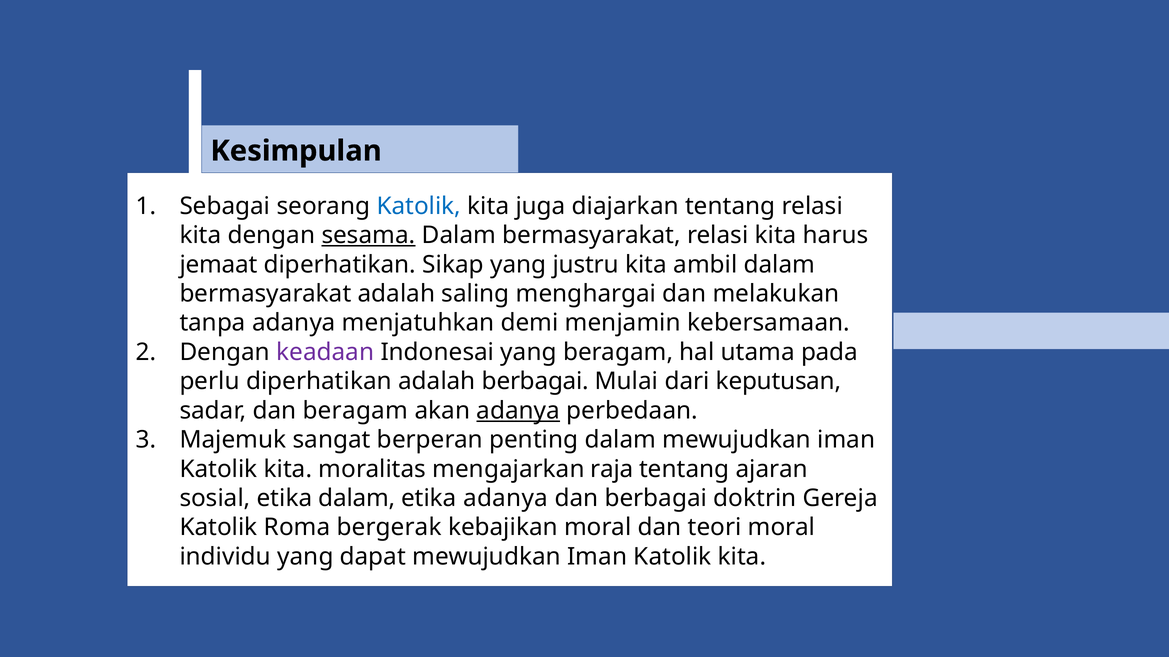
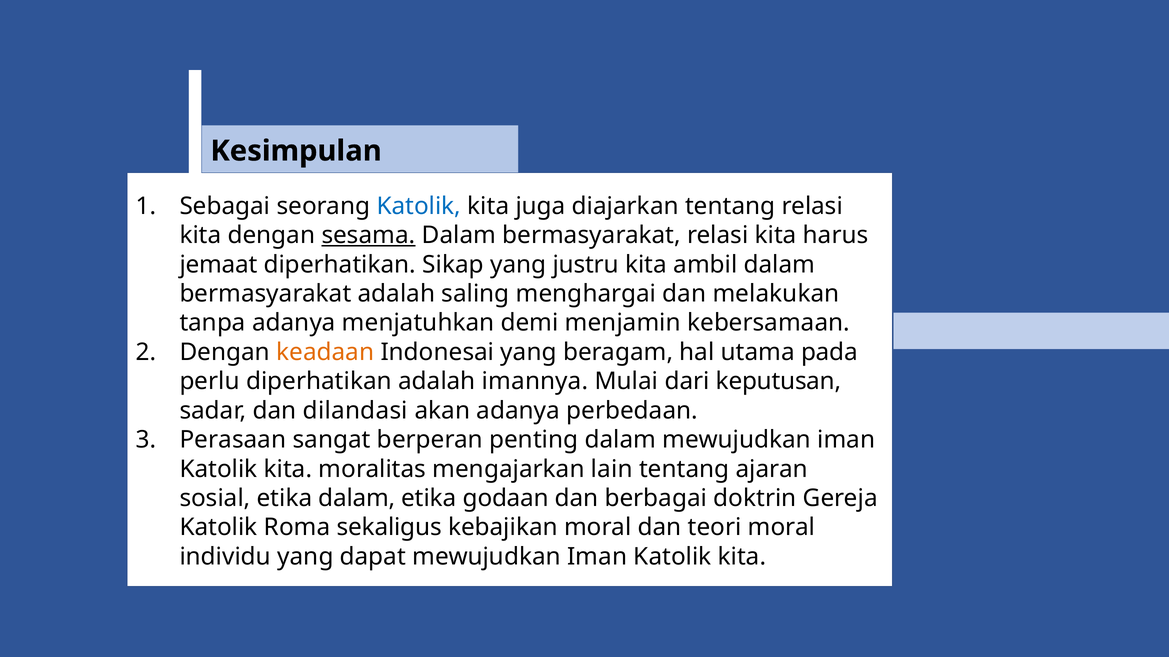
keadaan colour: purple -> orange
adalah berbagai: berbagai -> imannya
dan beragam: beragam -> dilandasi
adanya at (518, 411) underline: present -> none
Majemuk: Majemuk -> Perasaan
raja: raja -> lain
etika adanya: adanya -> godaan
bergerak: bergerak -> sekaligus
